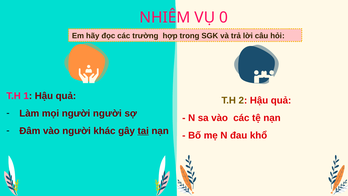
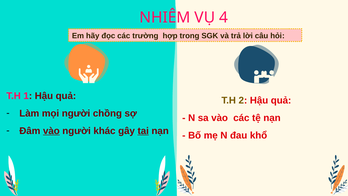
0: 0 -> 4
người người: người -> chồng
vào at (51, 131) underline: none -> present
